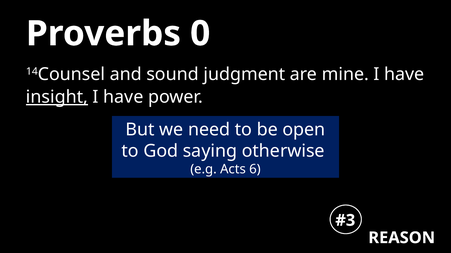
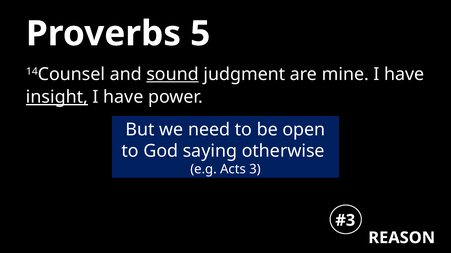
0: 0 -> 5
sound underline: none -> present
6: 6 -> 3
